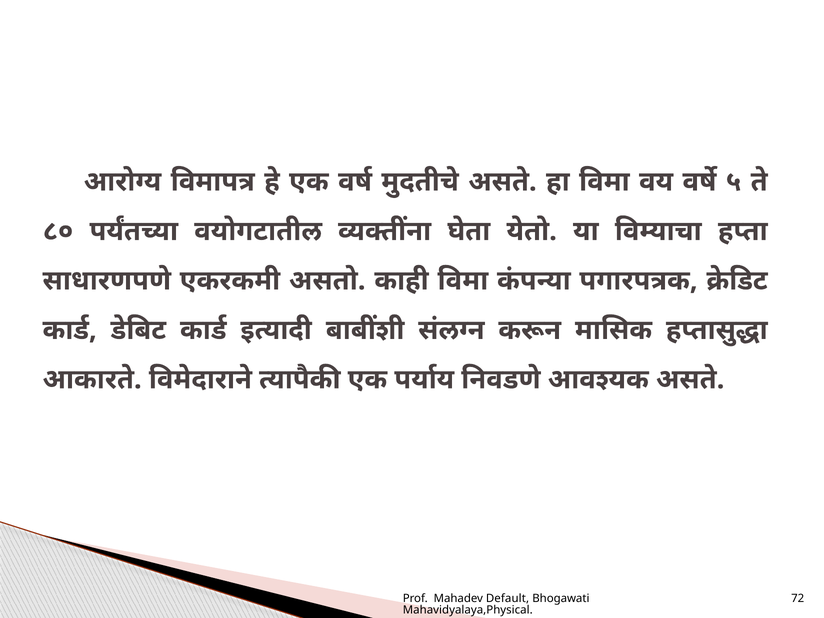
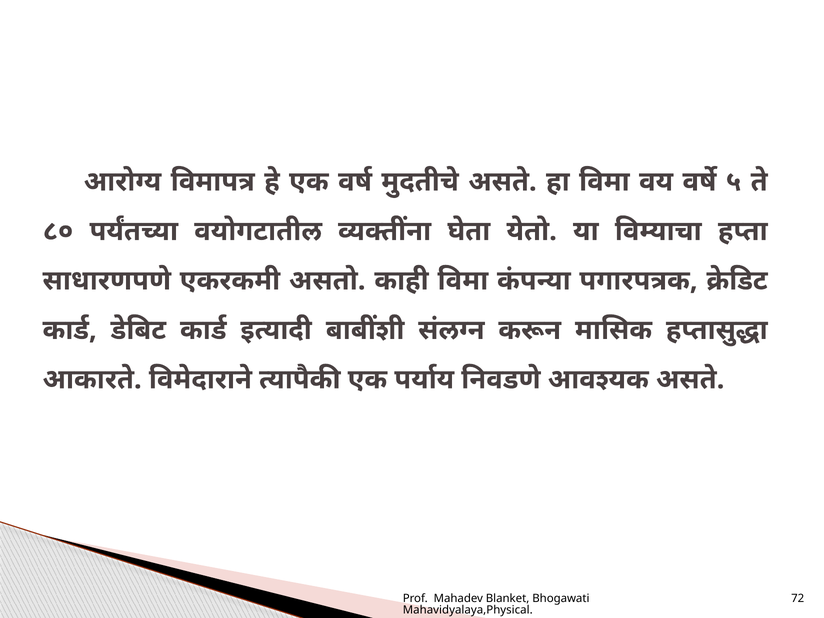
Default: Default -> Blanket
